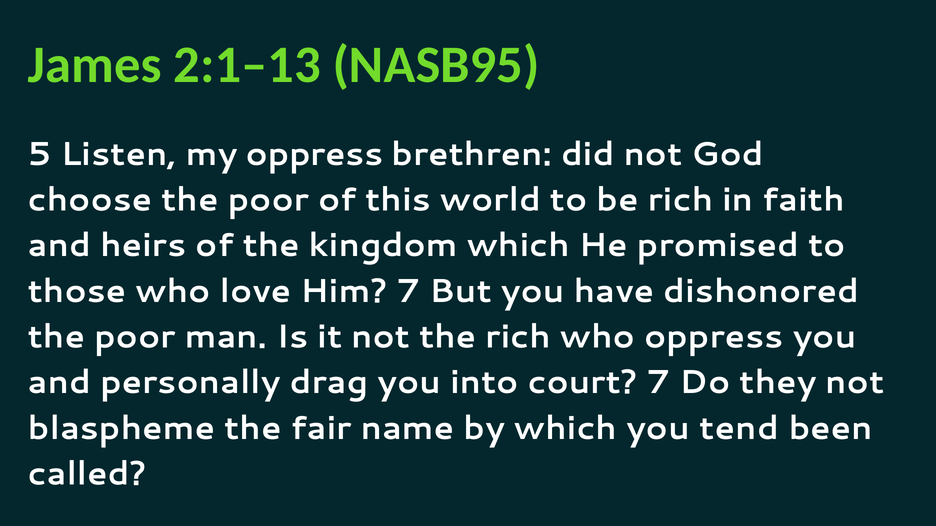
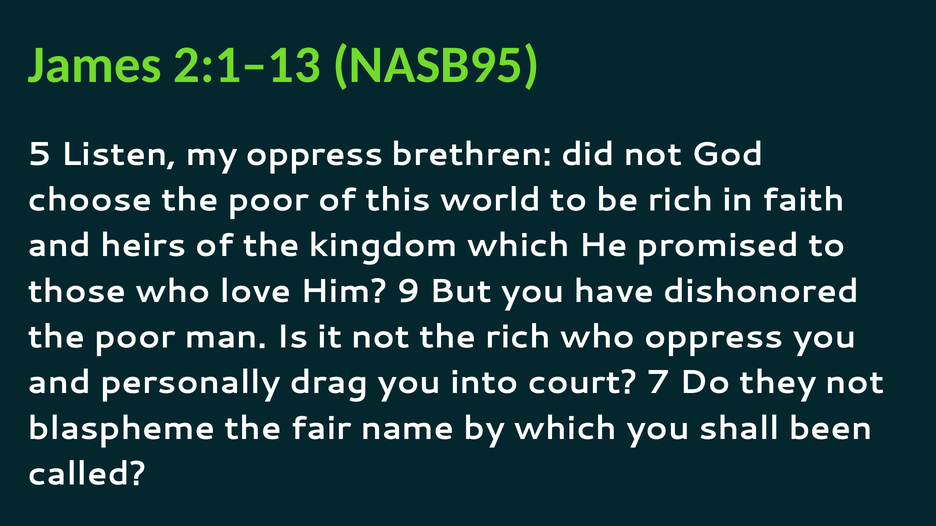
Him 7: 7 -> 9
tend: tend -> shall
